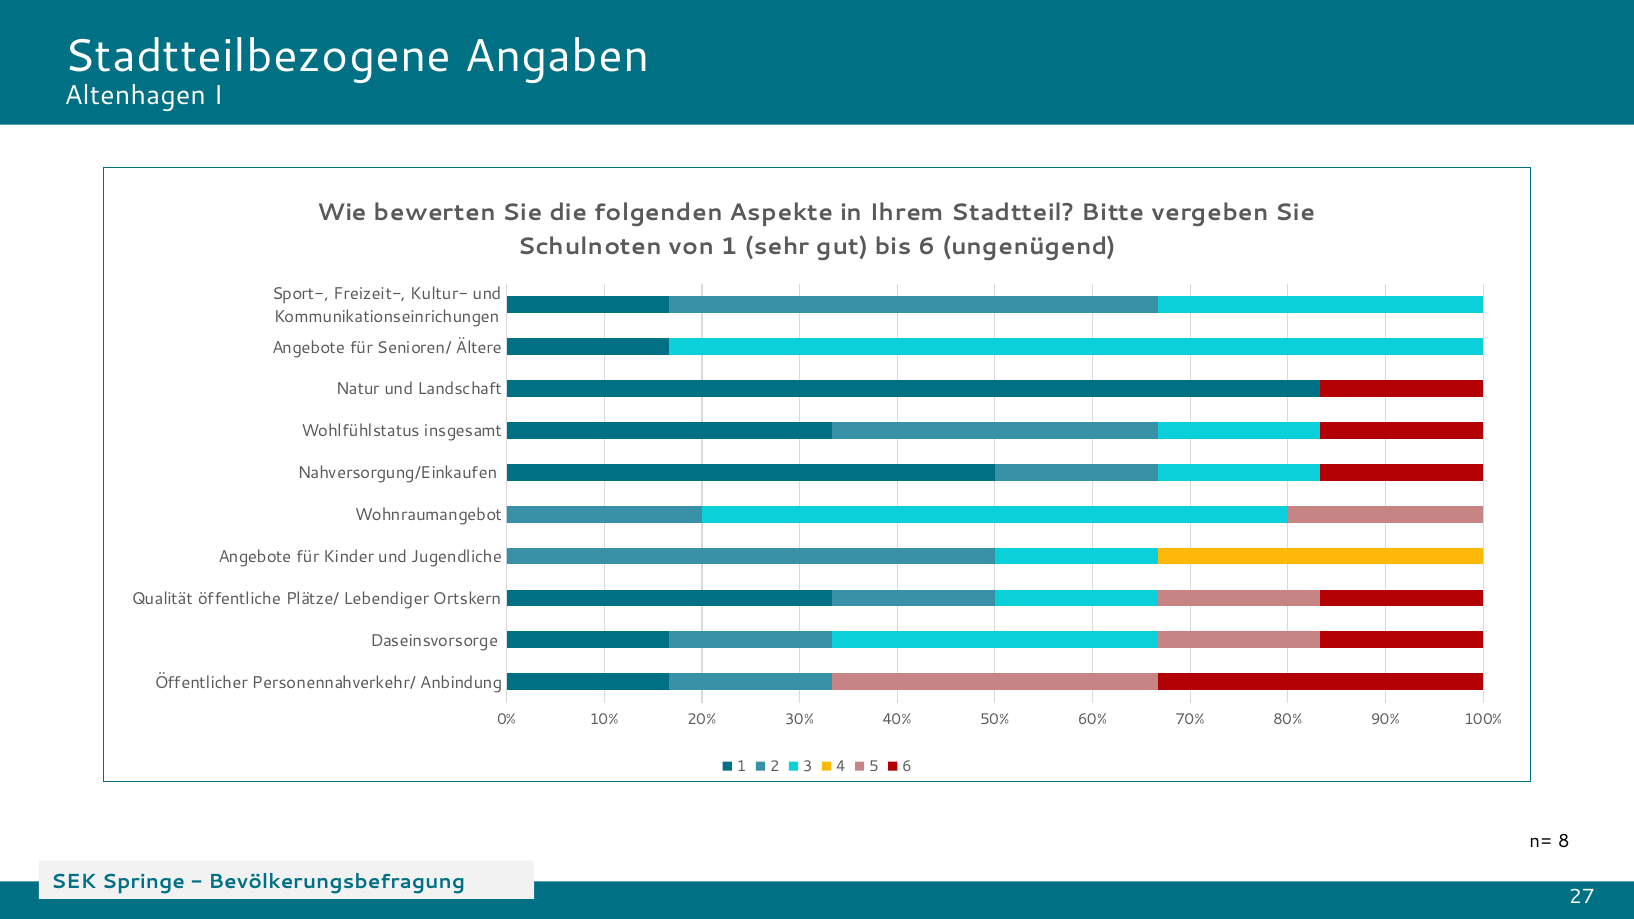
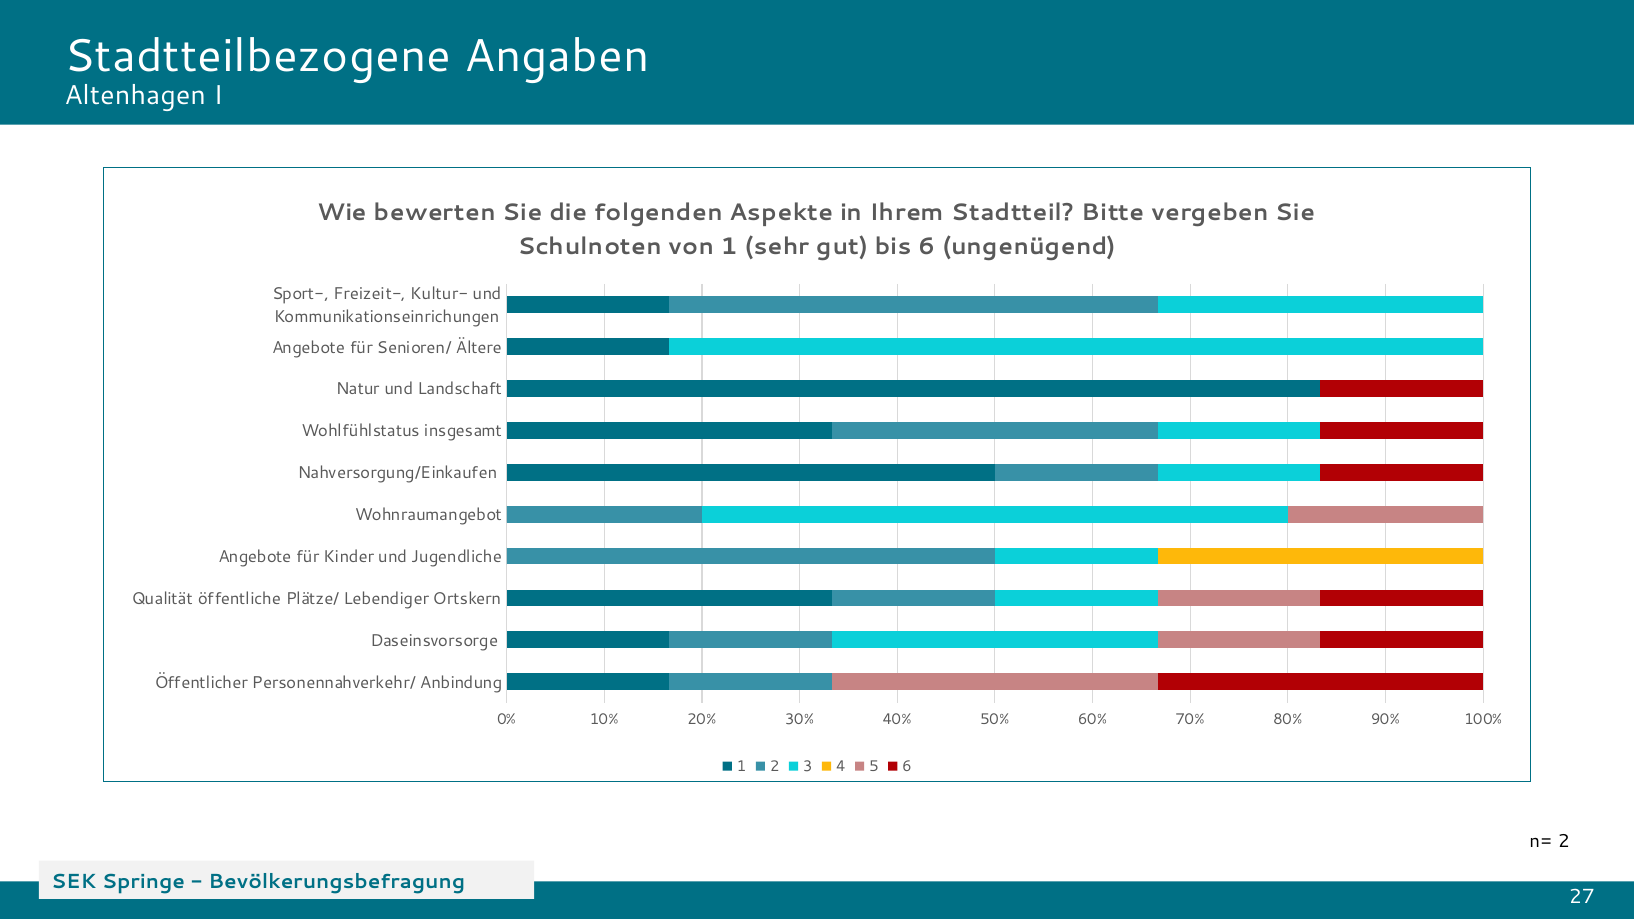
n= 8: 8 -> 2
